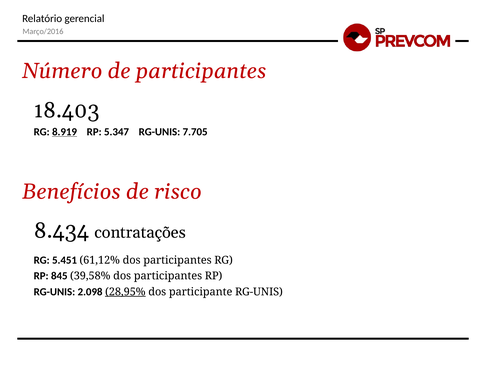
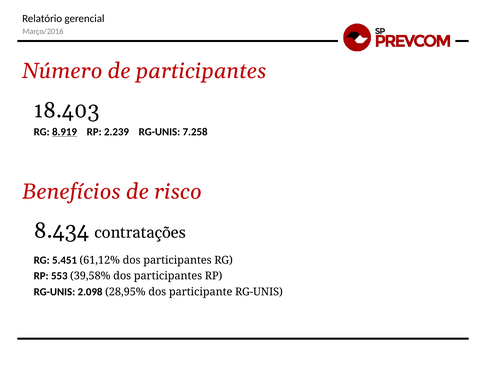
5.347: 5.347 -> 2.239
7.705: 7.705 -> 7.258
845: 845 -> 553
28,95% underline: present -> none
